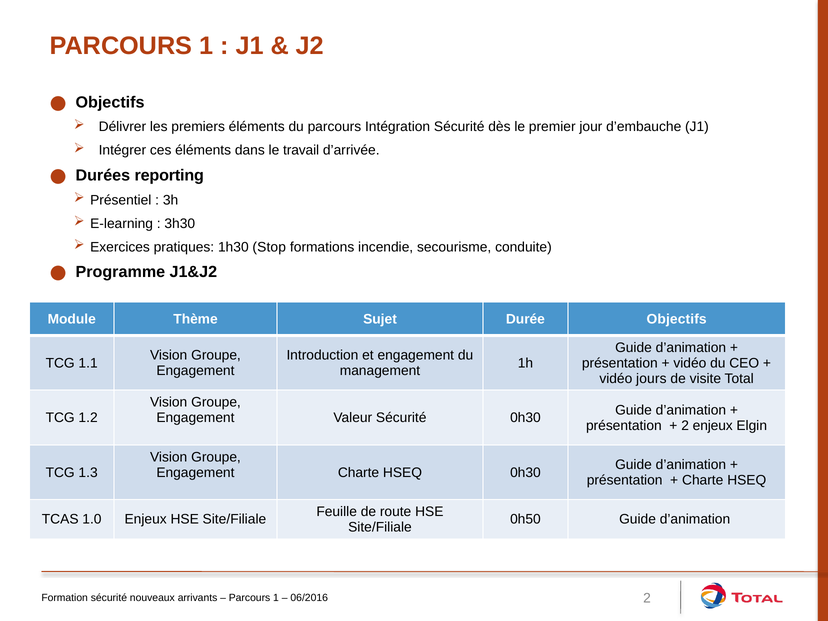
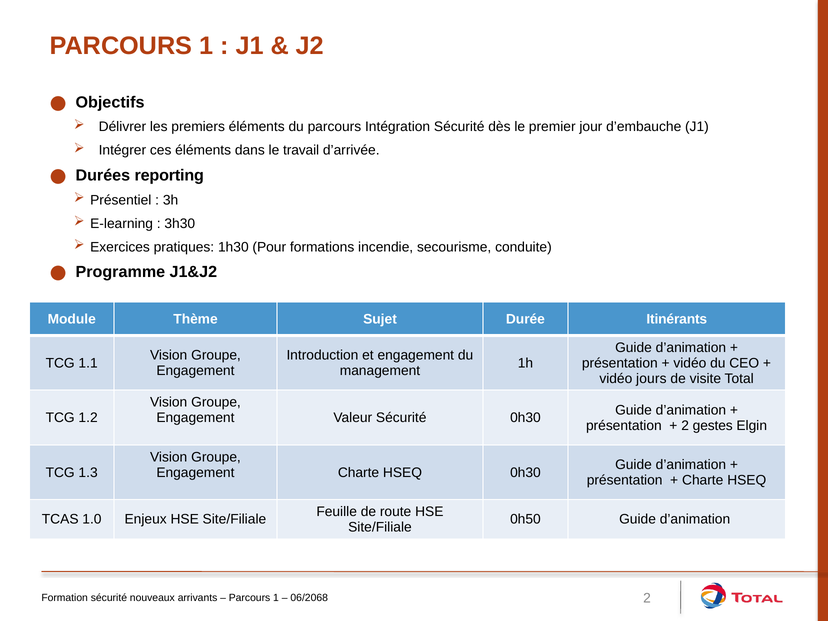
Stop: Stop -> Pour
Durée Objectifs: Objectifs -> Itinérants
2 enjeux: enjeux -> gestes
06/2016: 06/2016 -> 06/2068
